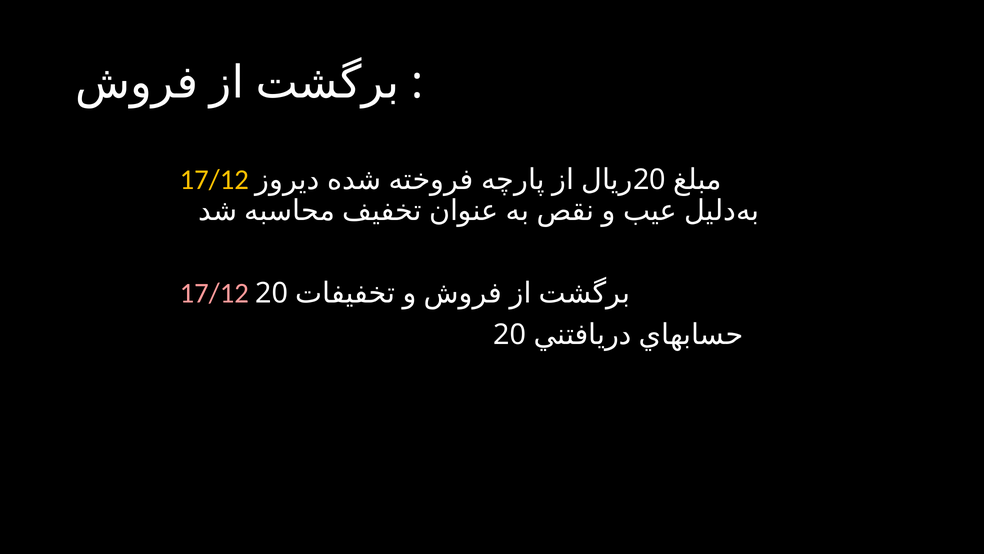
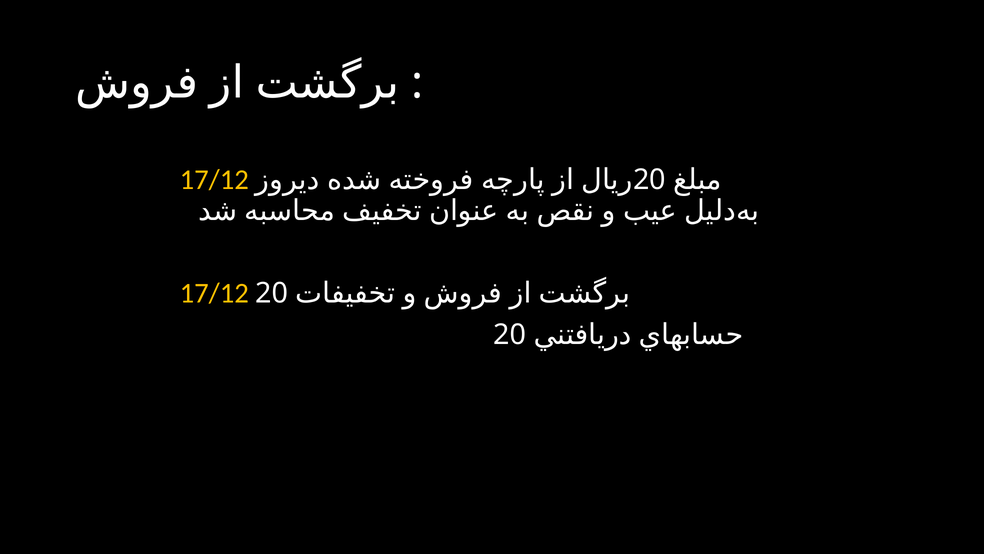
17/12 at (214, 293) colour: pink -> yellow
